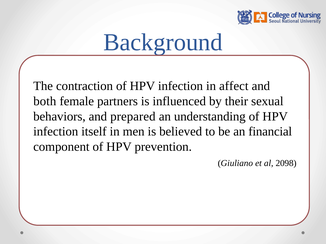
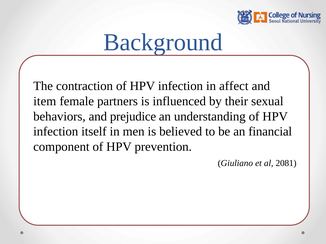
both: both -> item
prepared: prepared -> prejudice
2098: 2098 -> 2081
